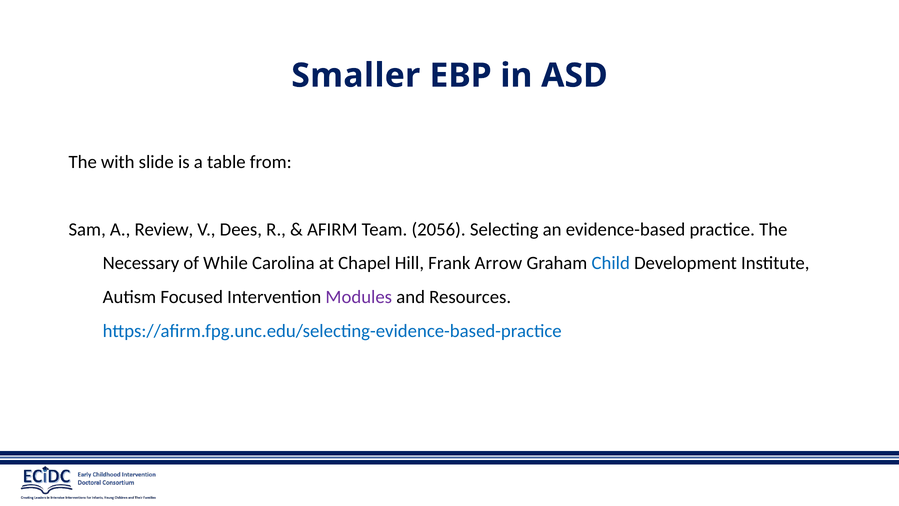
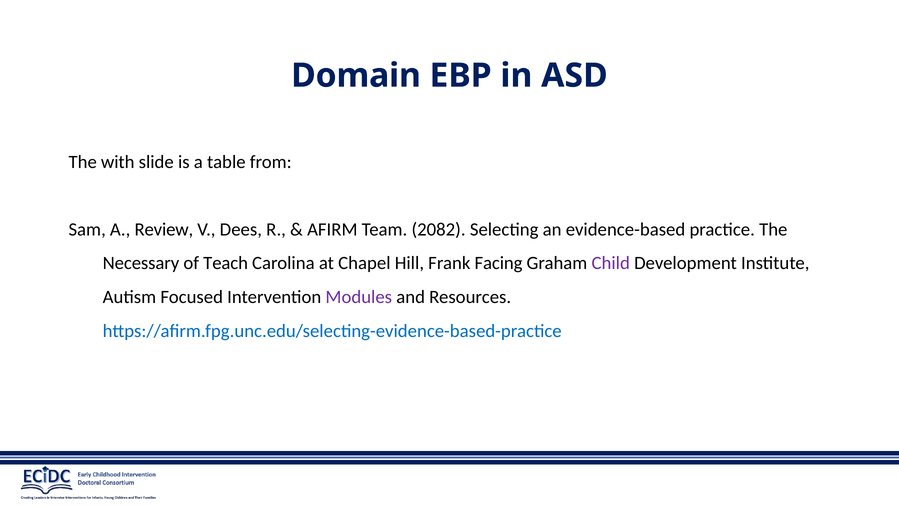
Smaller: Smaller -> Domain
2056: 2056 -> 2082
While: While -> Teach
Arrow: Arrow -> Facing
Child colour: blue -> purple
